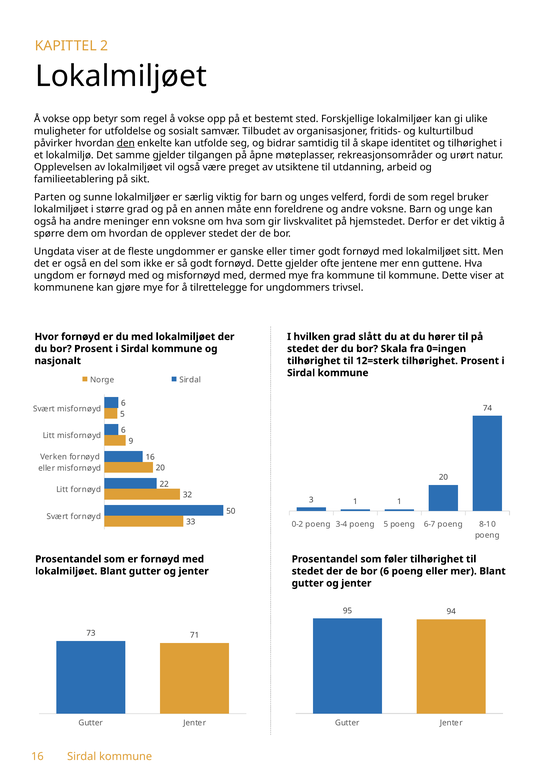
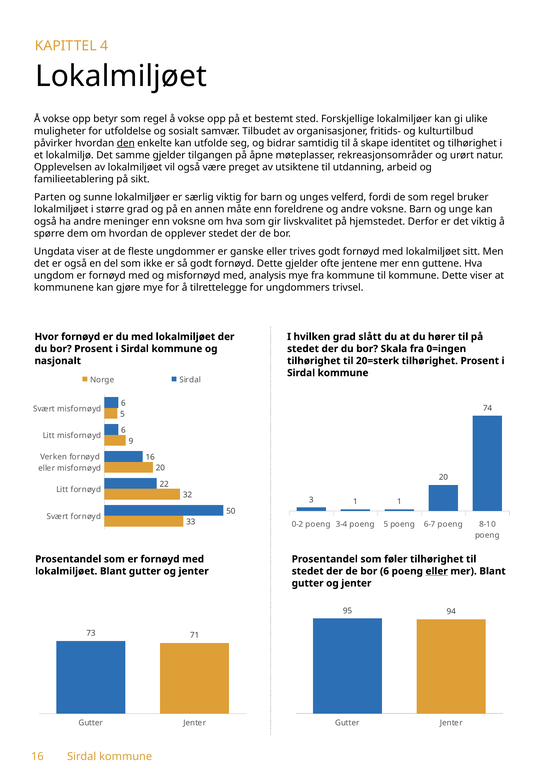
2: 2 -> 4
timer: timer -> trives
dermed: dermed -> analysis
12=sterk: 12=sterk -> 20=sterk
eller at (437, 571) underline: none -> present
